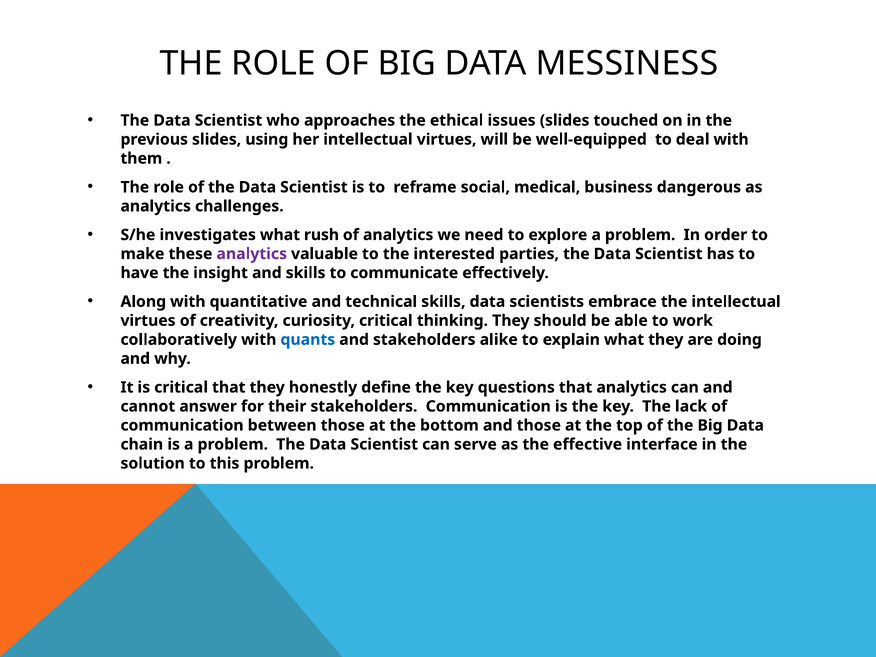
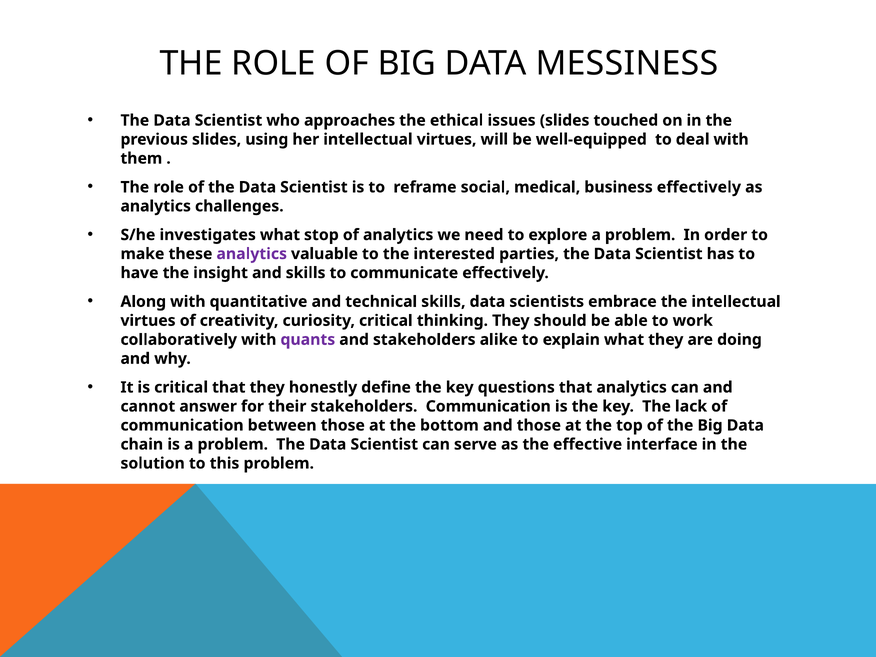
business dangerous: dangerous -> effectively
rush: rush -> stop
quants colour: blue -> purple
